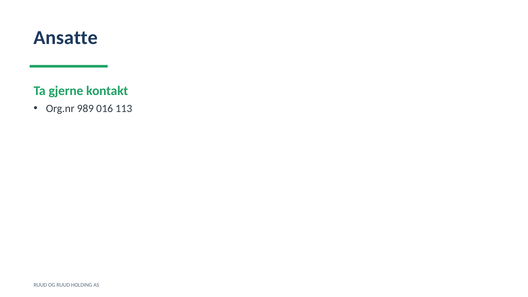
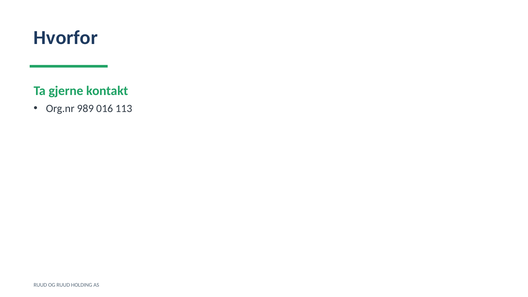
Ansatte: Ansatte -> Hvorfor
